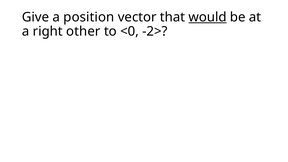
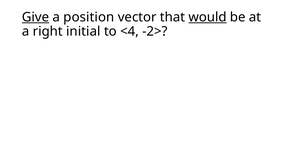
Give underline: none -> present
other: other -> initial
<0: <0 -> <4
